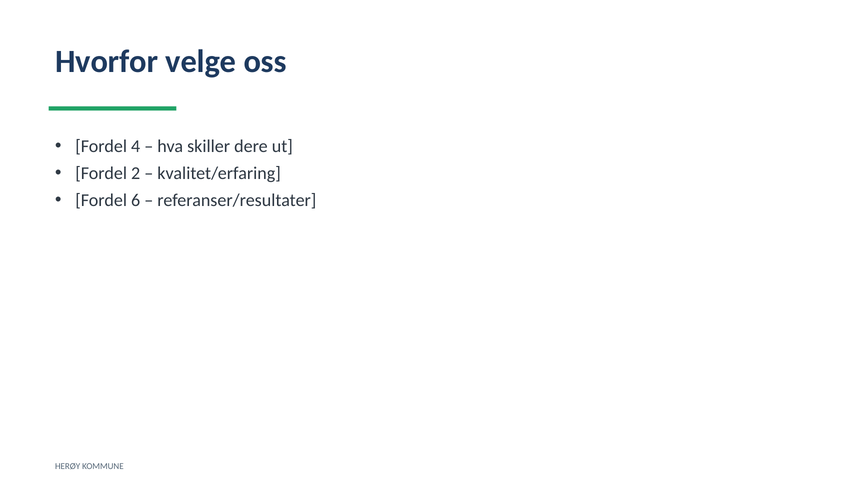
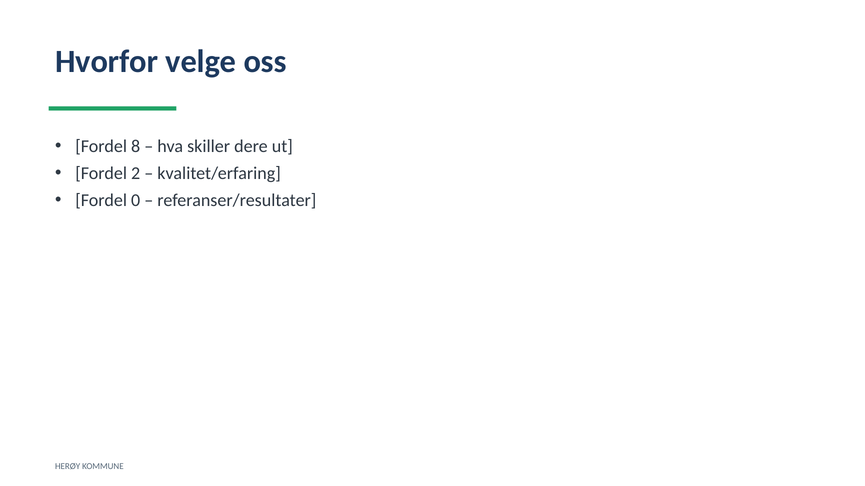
4: 4 -> 8
6: 6 -> 0
